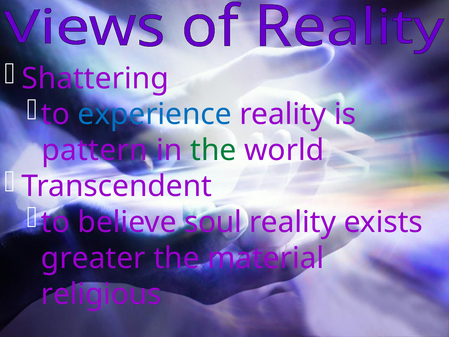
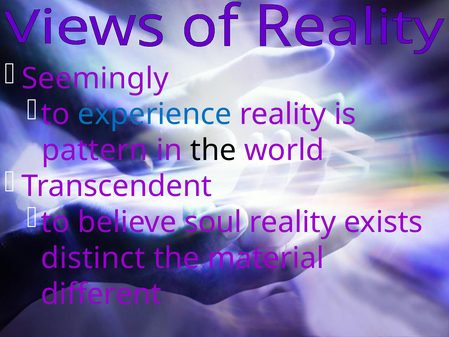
Shattering: Shattering -> Seemingly
the at (213, 150) colour: green -> black
greater: greater -> distinct
religious: religious -> different
